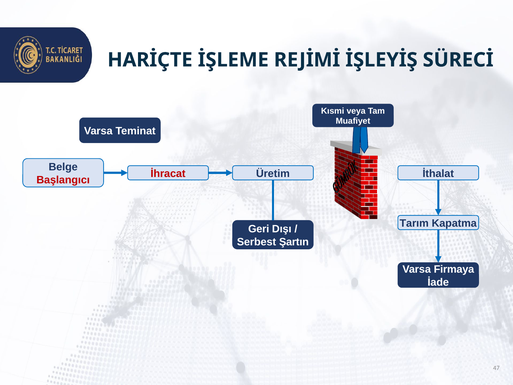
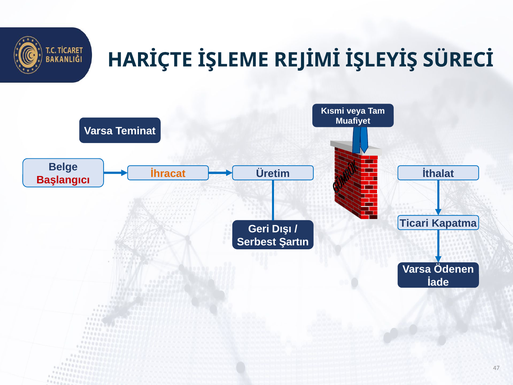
İhracat colour: red -> orange
Tarım: Tarım -> Ticari
Firmaya: Firmaya -> Ödenen
